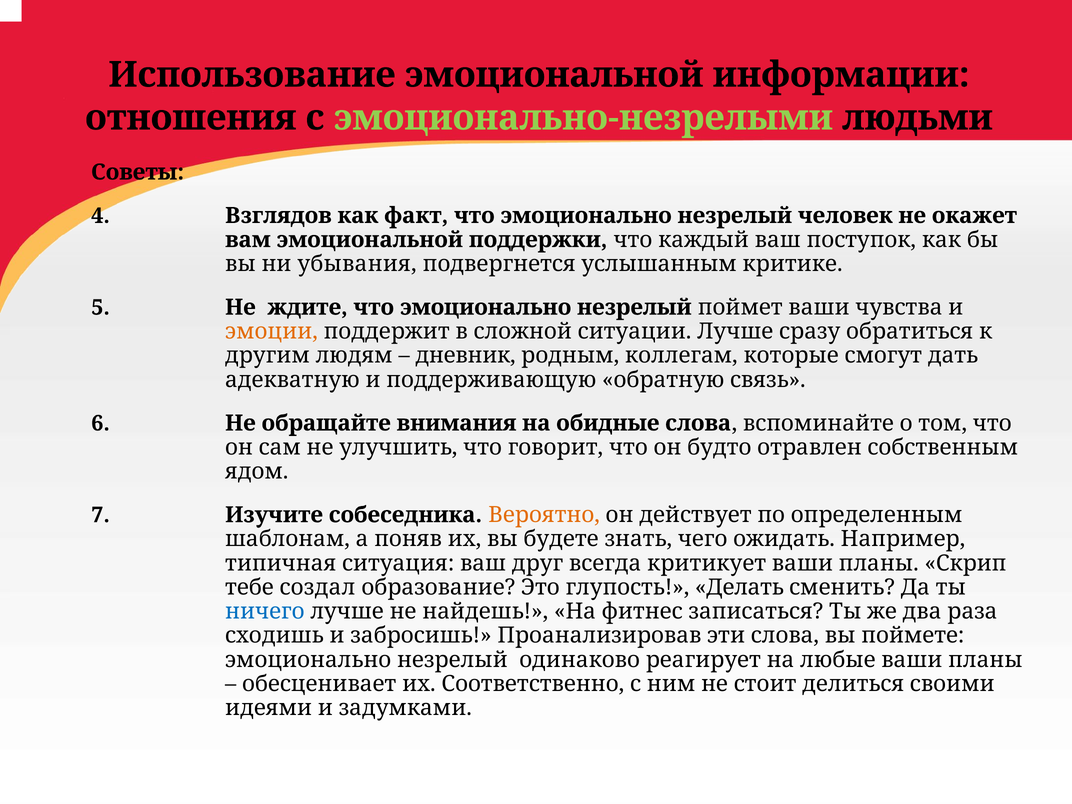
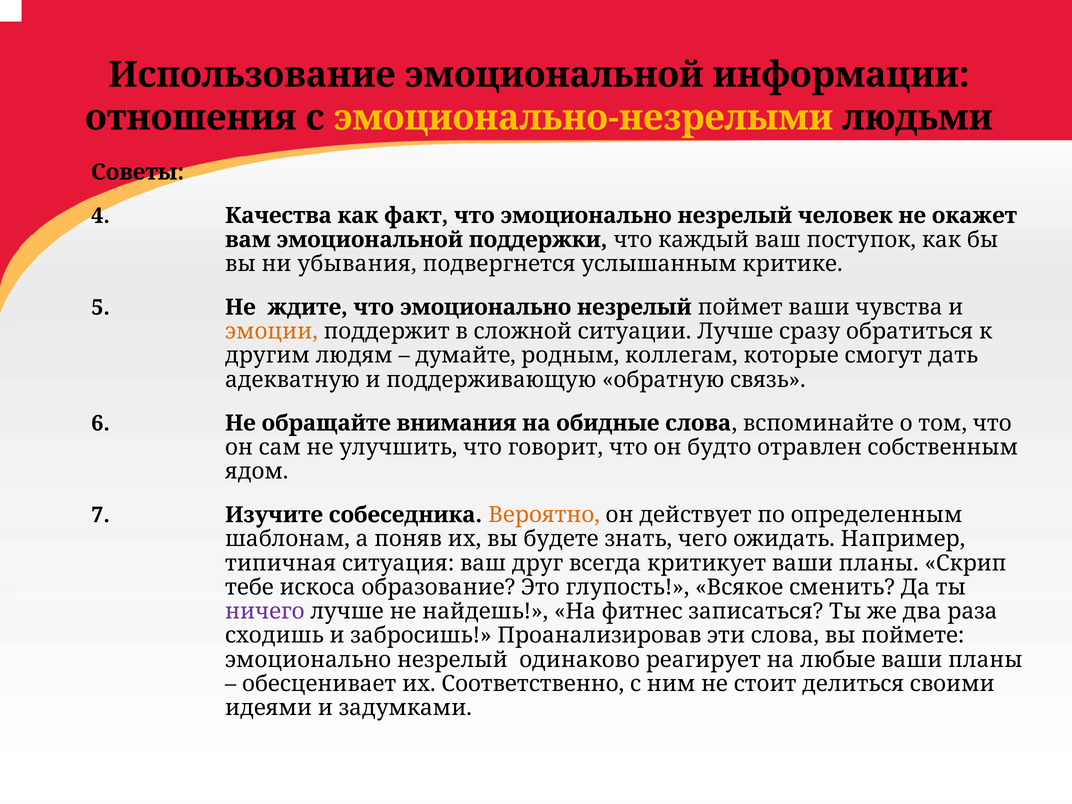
эмоционально-незрелыми colour: light green -> yellow
Взглядов: Взглядов -> Качества
дневник: дневник -> думайте
создал: создал -> искоса
Делать: Делать -> Всякое
ничего colour: blue -> purple
